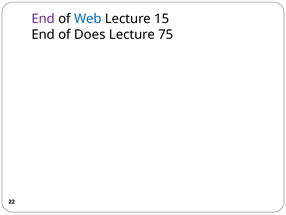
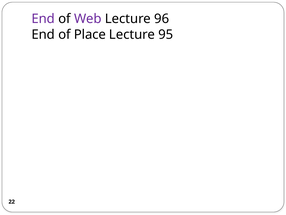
Web colour: blue -> purple
15: 15 -> 96
Does: Does -> Place
75: 75 -> 95
